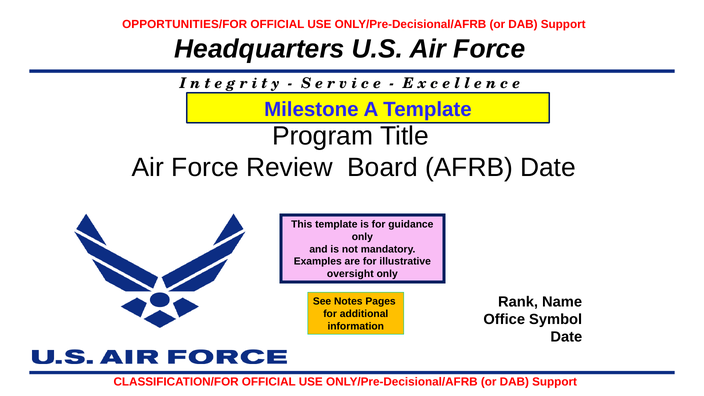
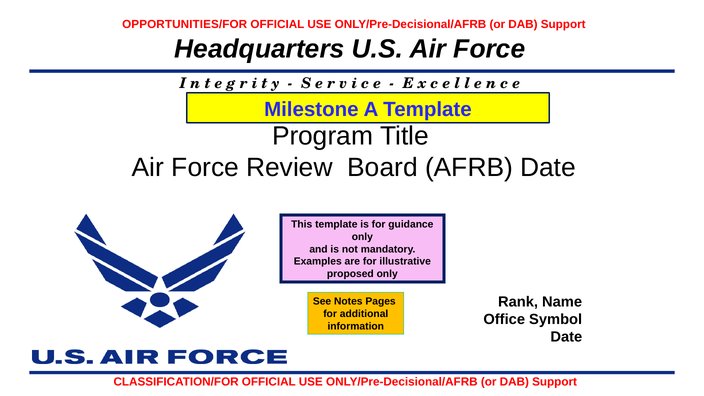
oversight: oversight -> proposed
